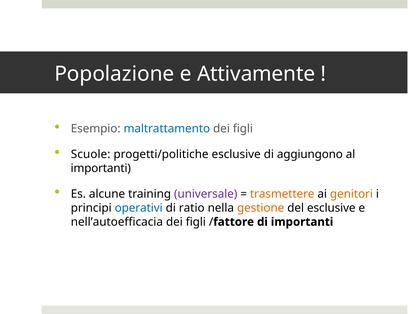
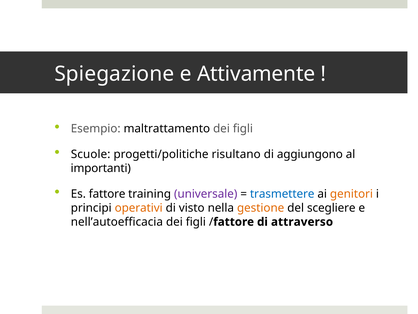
Popolazione: Popolazione -> Spiegazione
maltrattamento colour: blue -> black
progetti/politiche esclusive: esclusive -> risultano
Es alcune: alcune -> fattore
trasmettere colour: orange -> blue
operativi colour: blue -> orange
ratio: ratio -> visto
del esclusive: esclusive -> scegliere
di importanti: importanti -> attraverso
